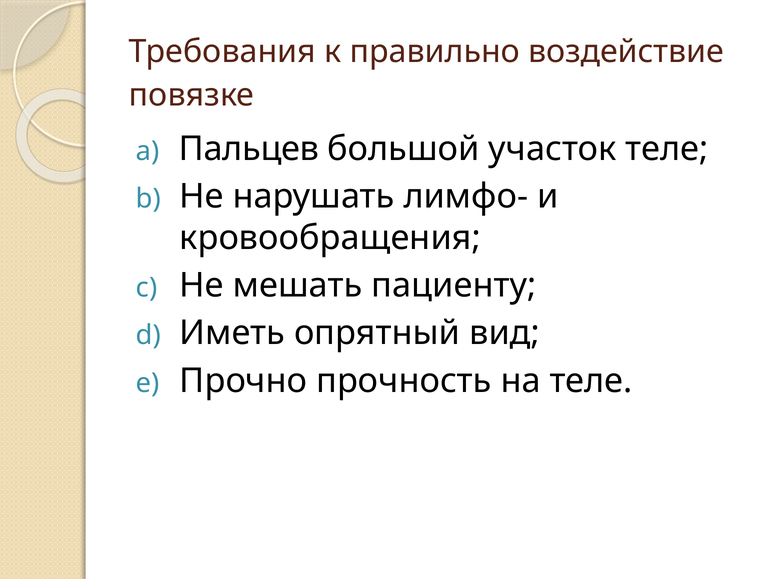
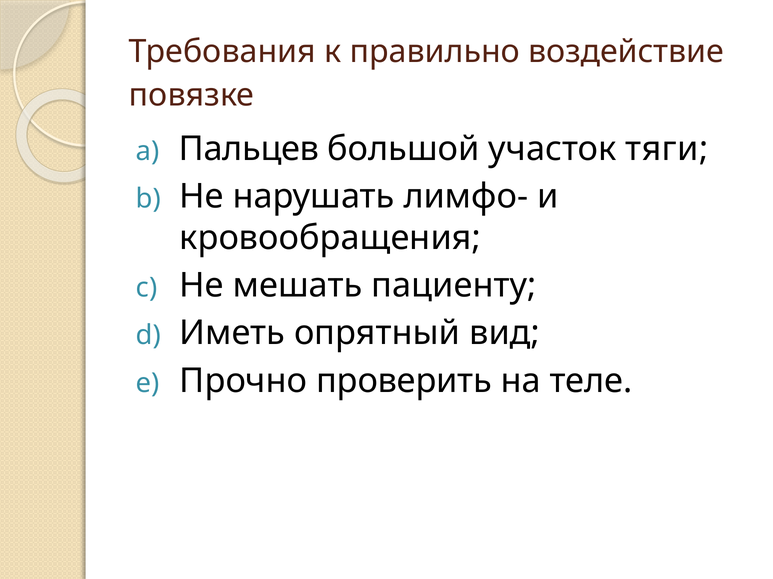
участок теле: теле -> тяги
прочность: прочность -> проверить
